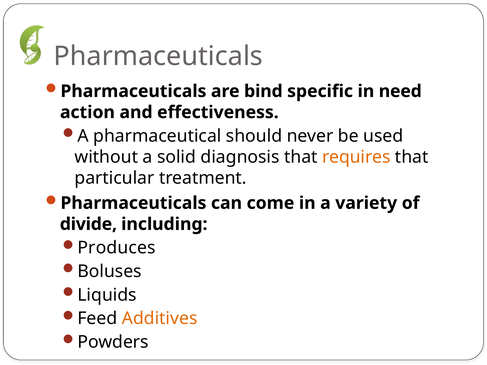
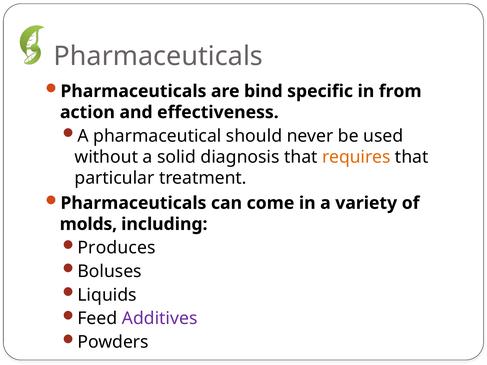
need: need -> from
divide: divide -> molds
Additives colour: orange -> purple
